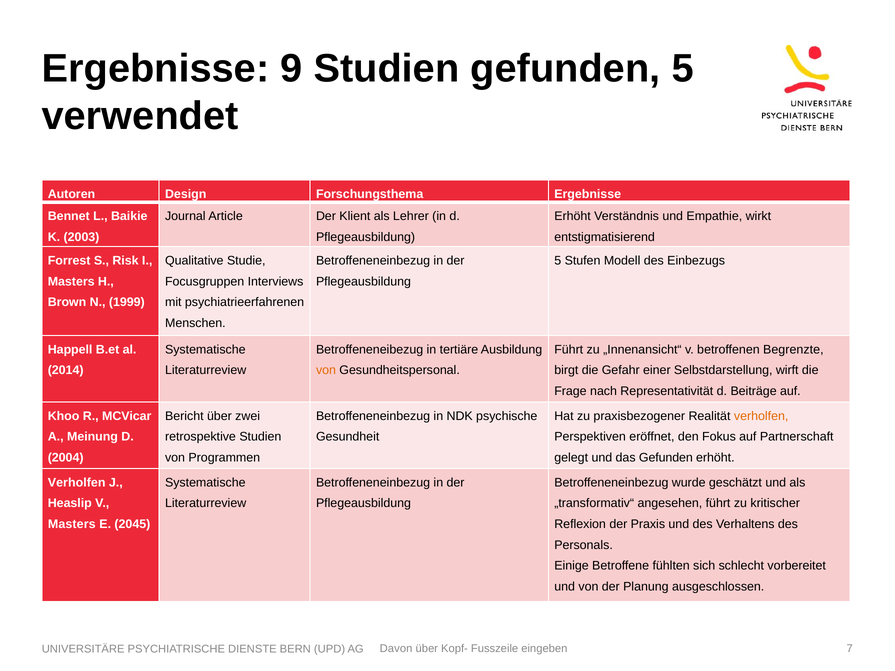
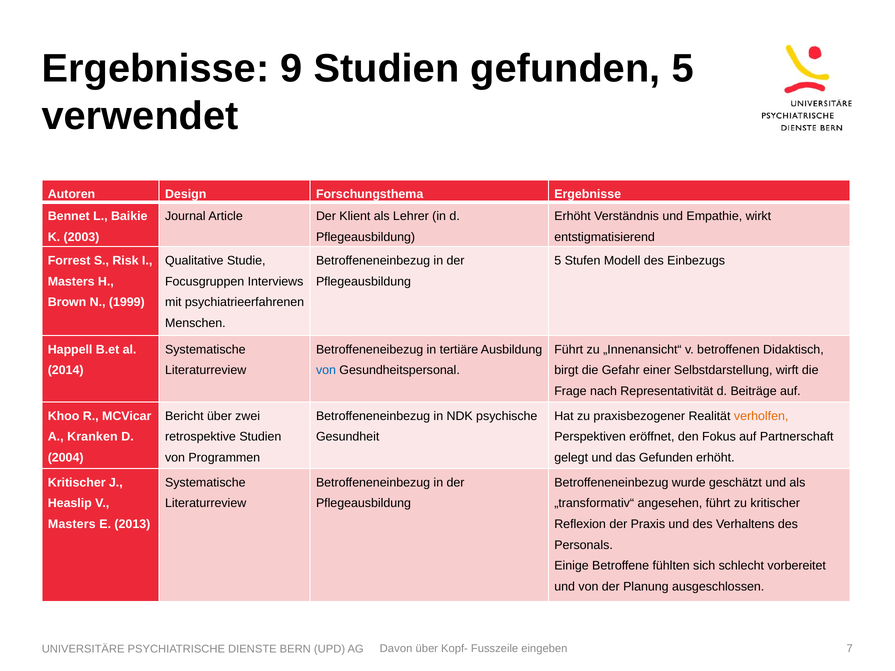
Begrenzte: Begrenzte -> Didaktisch
von at (326, 370) colour: orange -> blue
Meinung: Meinung -> Kranken
Verholfen at (77, 483): Verholfen -> Kritischer
2045: 2045 -> 2013
